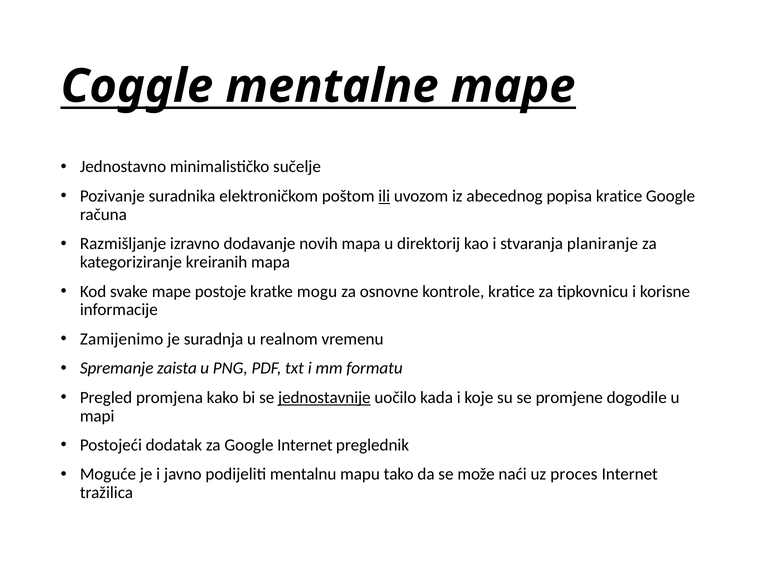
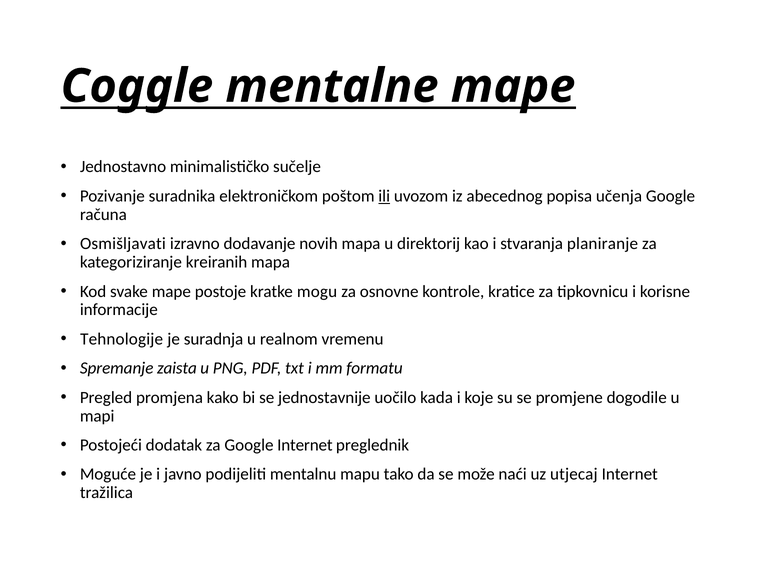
popisa kratice: kratice -> učenja
Razmišljanje: Razmišljanje -> Osmišljavati
Zamijenimo: Zamijenimo -> Tehnologije
jednostavnije underline: present -> none
proces: proces -> utjecaj
